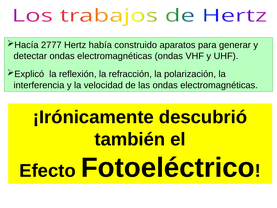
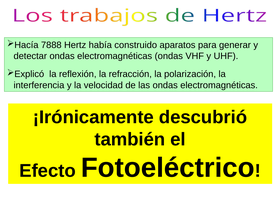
2777: 2777 -> 7888
